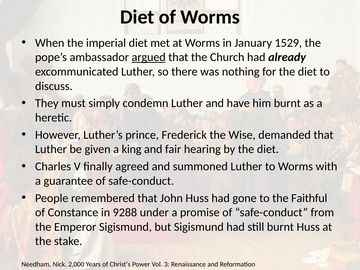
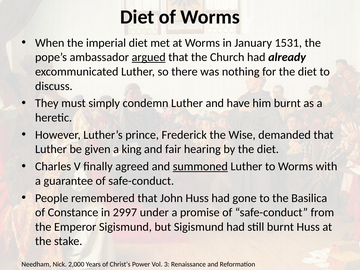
1529: 1529 -> 1531
summoned underline: none -> present
Faithful: Faithful -> Basilica
9288: 9288 -> 2997
